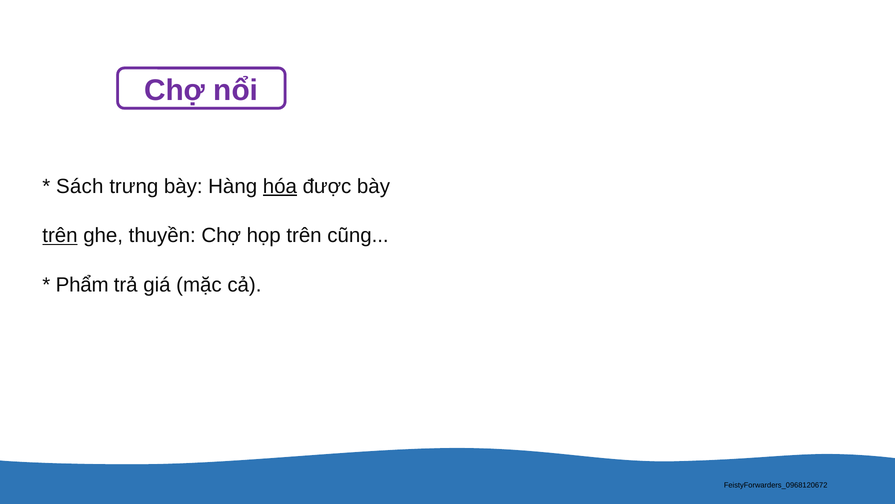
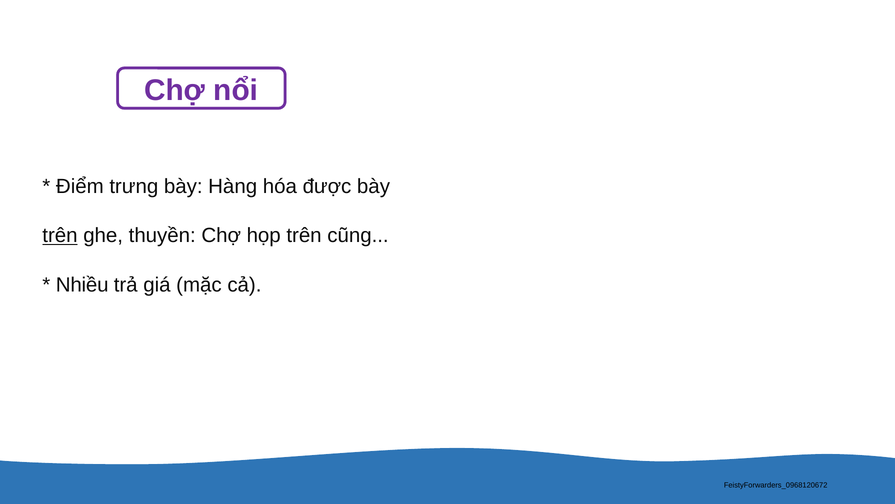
Sách: Sách -> Điểm
hóa underline: present -> none
Phẩm: Phẩm -> Nhiều
